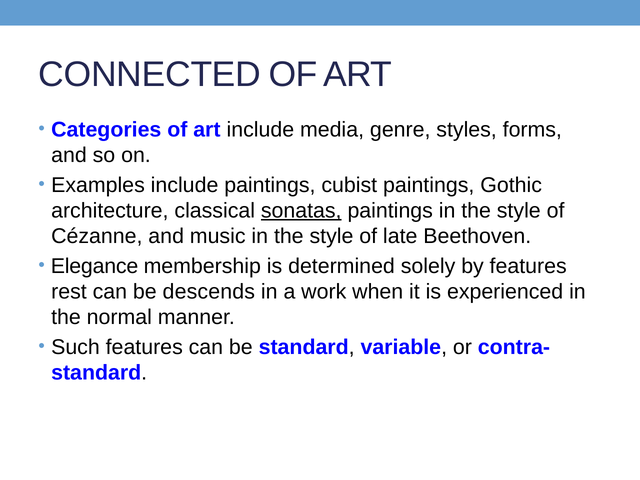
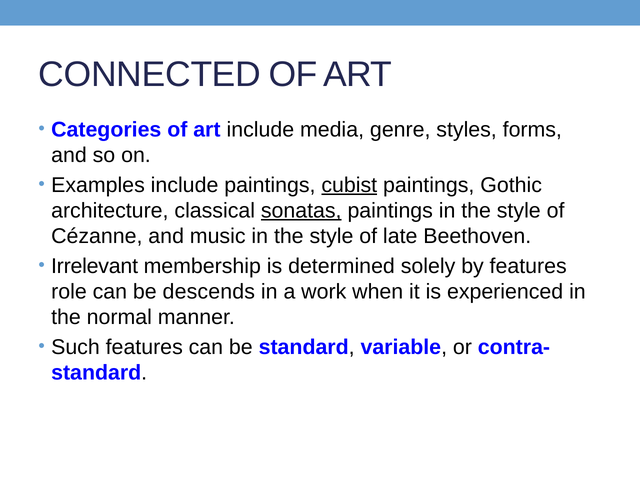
cubist underline: none -> present
Elegance: Elegance -> Irrelevant
rest: rest -> role
